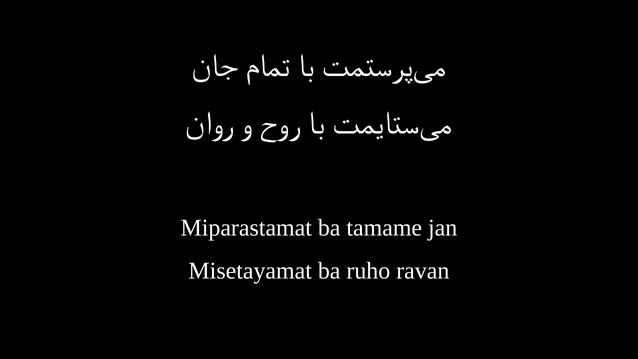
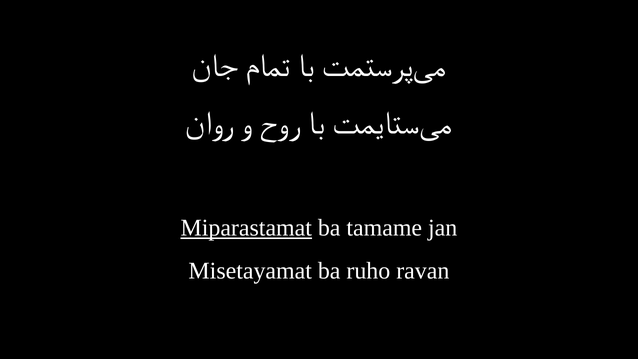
Miparastamat underline: none -> present
